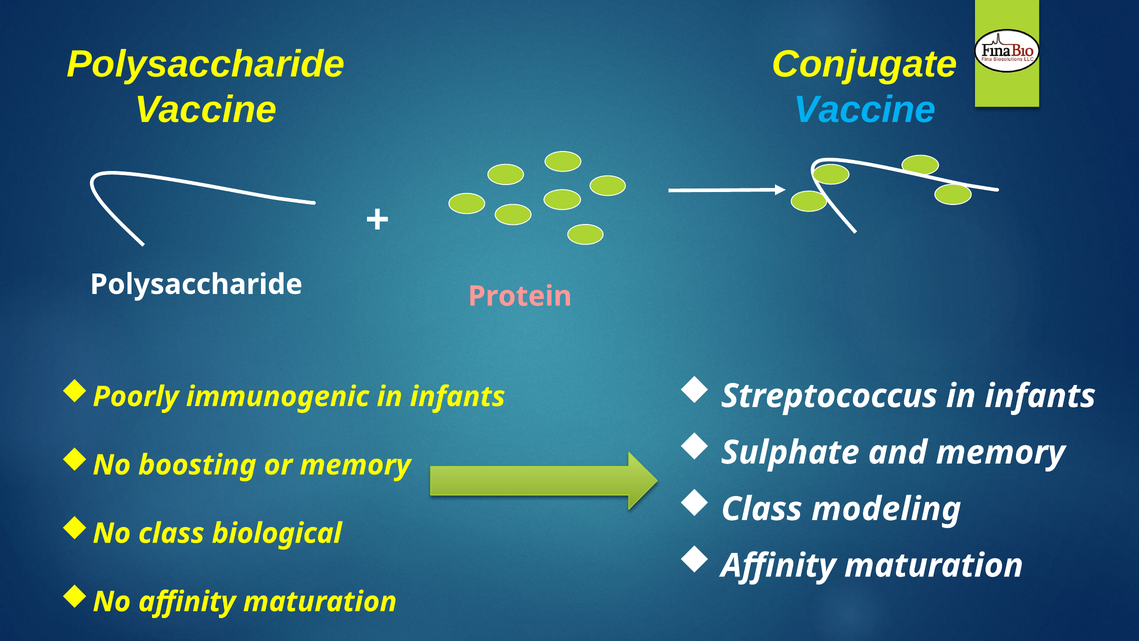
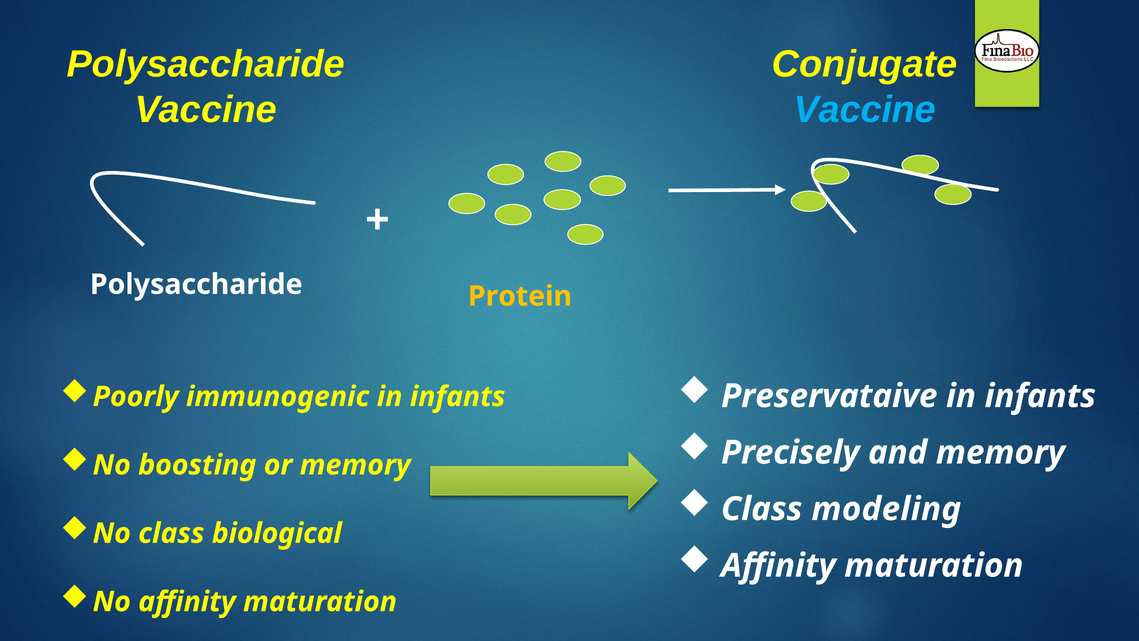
Protein colour: pink -> yellow
Streptococcus: Streptococcus -> Preservataive
Sulphate: Sulphate -> Precisely
